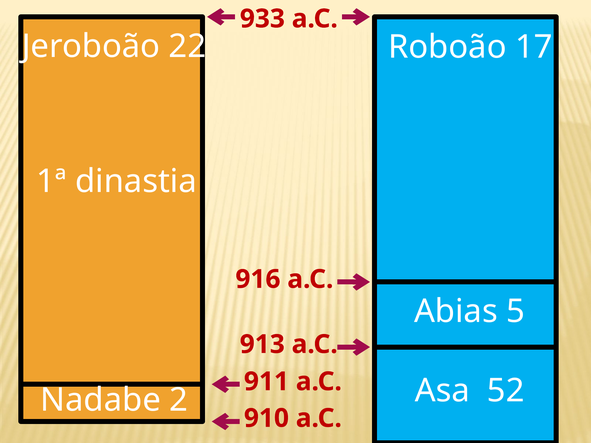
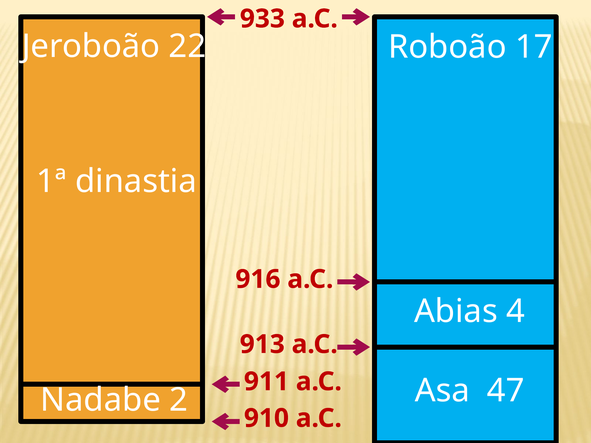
5: 5 -> 4
52: 52 -> 47
